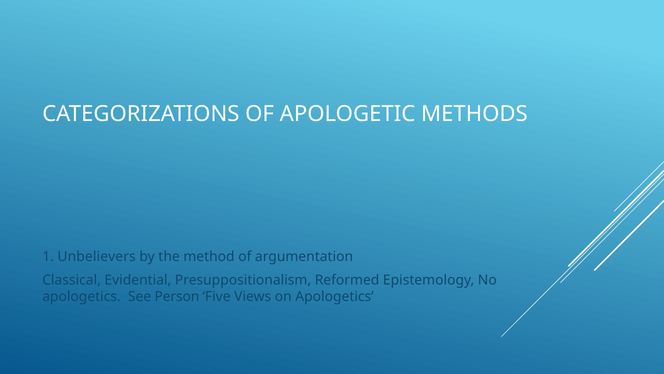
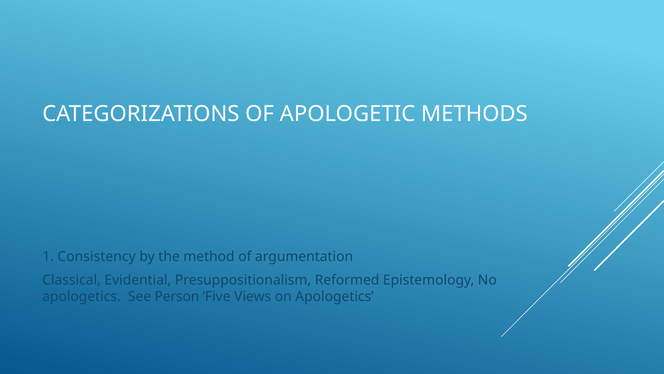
Unbelievers: Unbelievers -> Consistency
